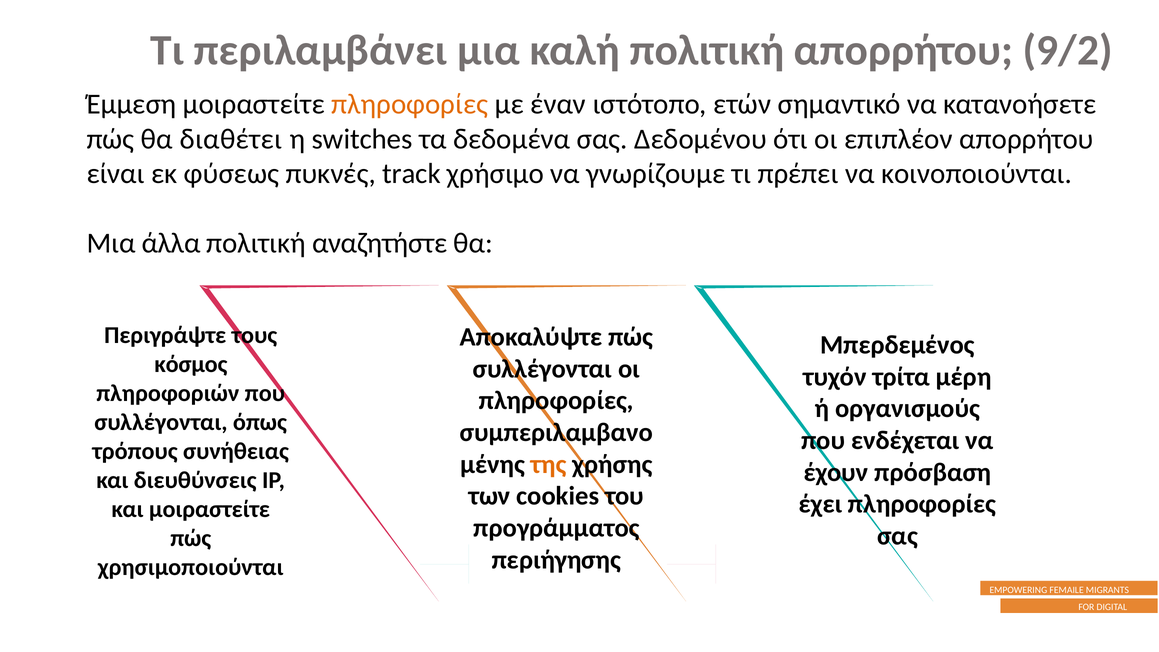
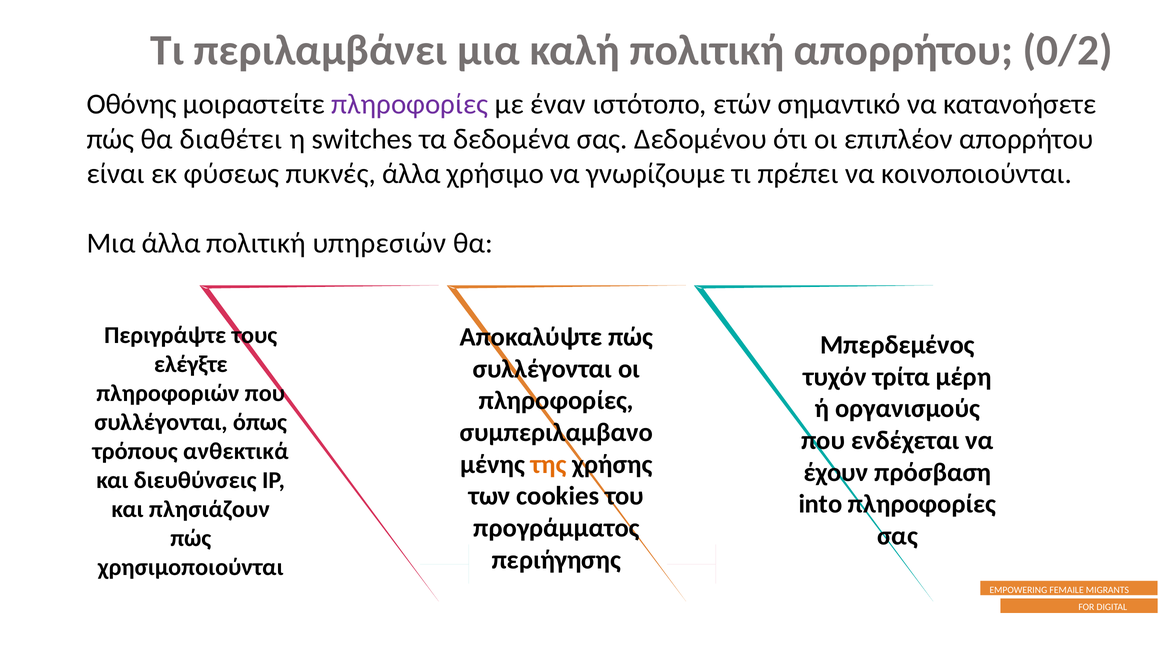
9/2: 9/2 -> 0/2
Έμμεση: Έμμεση -> Οθόνης
πληροφορίες at (410, 104) colour: orange -> purple
πυκνές track: track -> άλλα
αναζητήστε: αναζητήστε -> υπηρεσιών
κόσμος: κόσμος -> ελέγξτε
συνήθειας: συνήθειας -> ανθεκτικά
έχει: έχει -> into
και μοιραστείτε: μοιραστείτε -> πλησιάζουν
